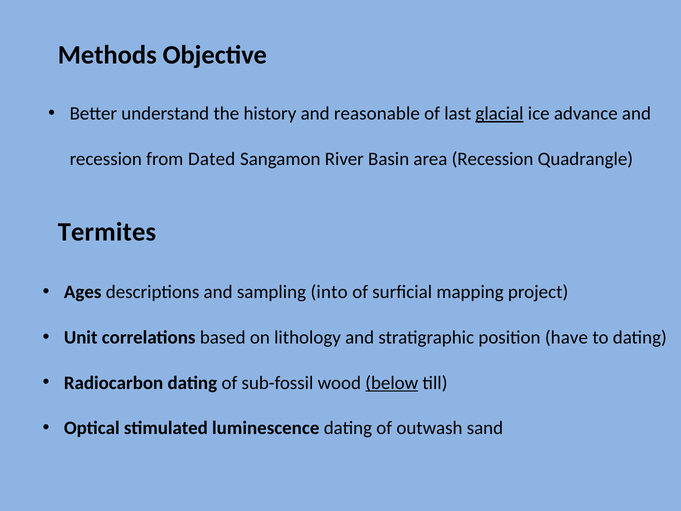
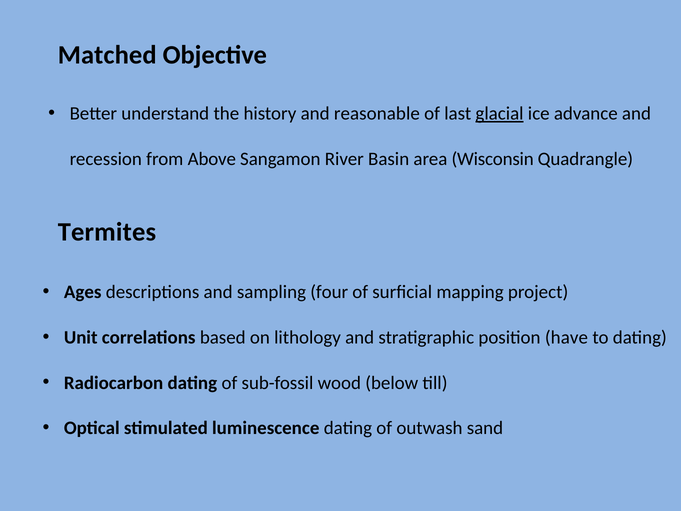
Methods: Methods -> Matched
Dated: Dated -> Above
area Recession: Recession -> Wisconsin
into: into -> four
below underline: present -> none
